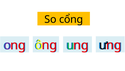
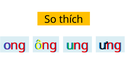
cổng: cổng -> thích
